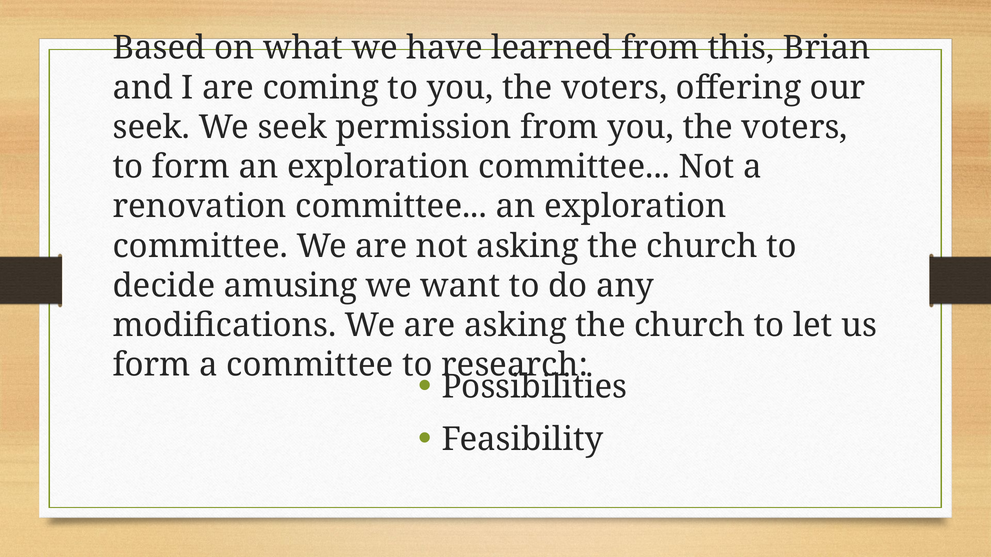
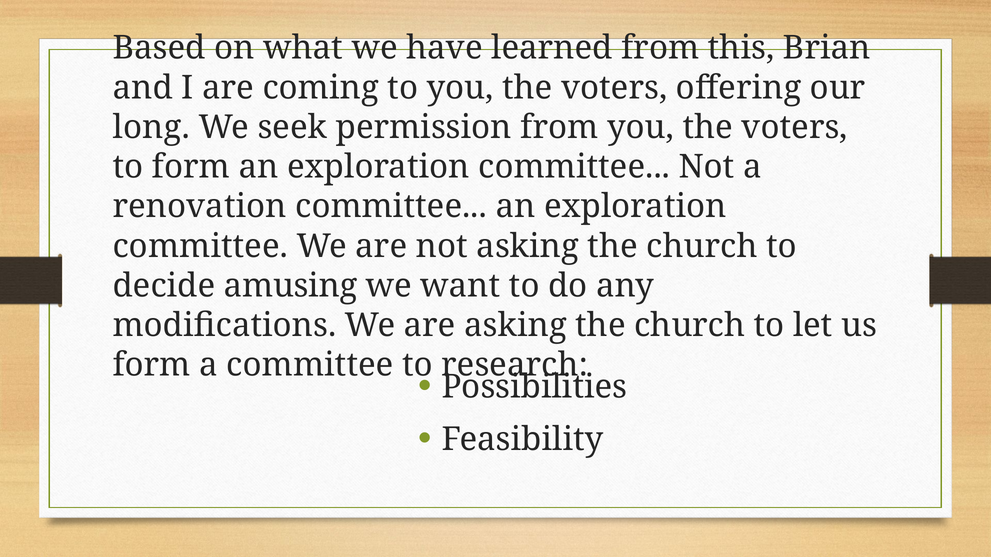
seek at (151, 127): seek -> long
